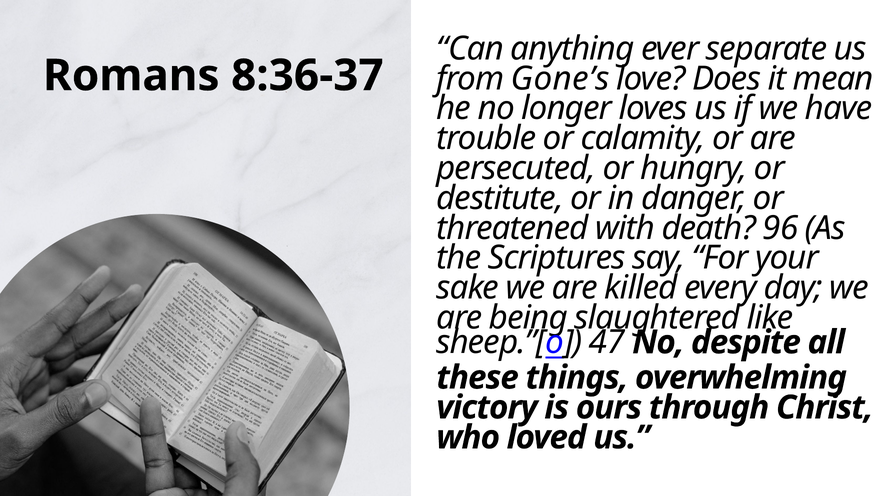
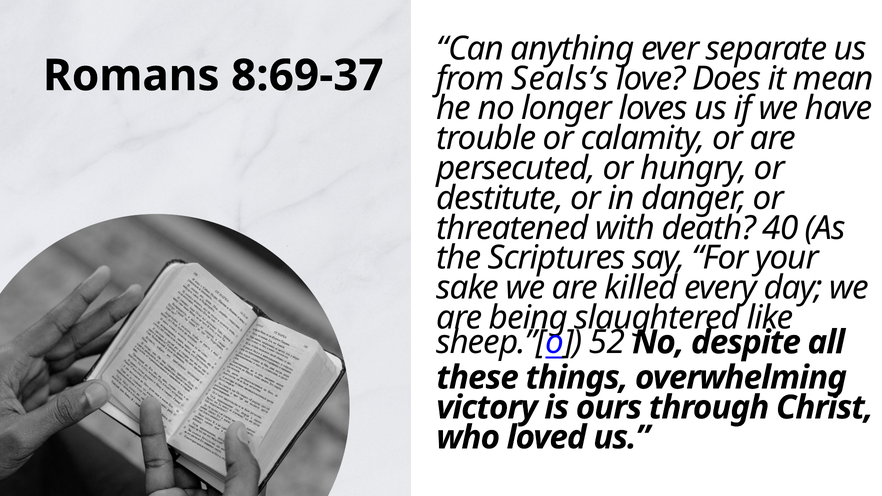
8:36-37: 8:36-37 -> 8:69-37
Gone’s: Gone’s -> Seals’s
96: 96 -> 40
47: 47 -> 52
